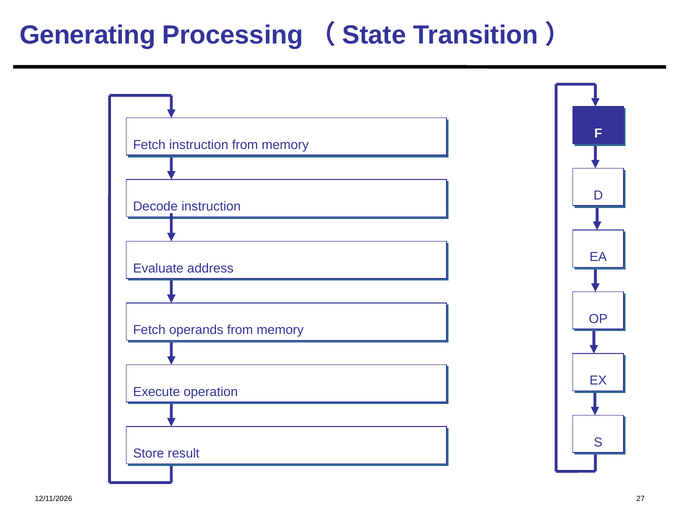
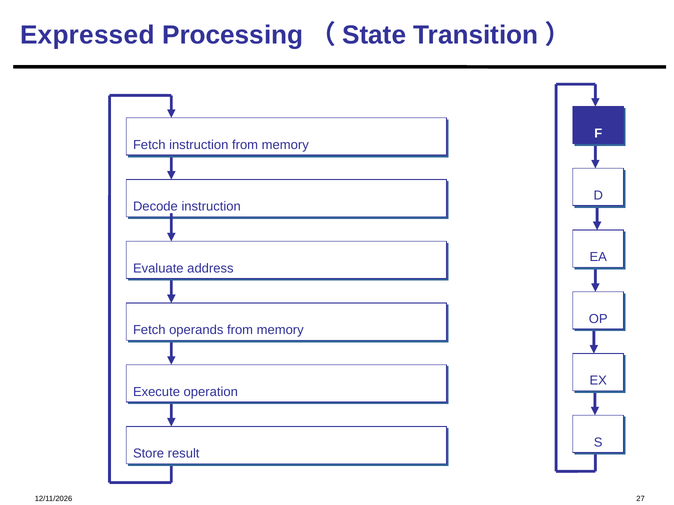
Generating: Generating -> Expressed
